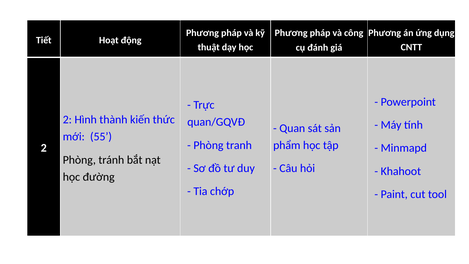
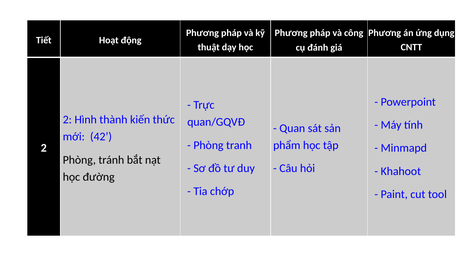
55: 55 -> 42
